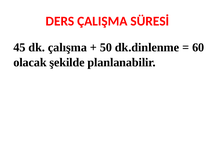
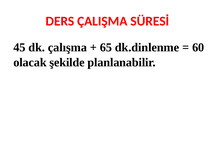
50: 50 -> 65
